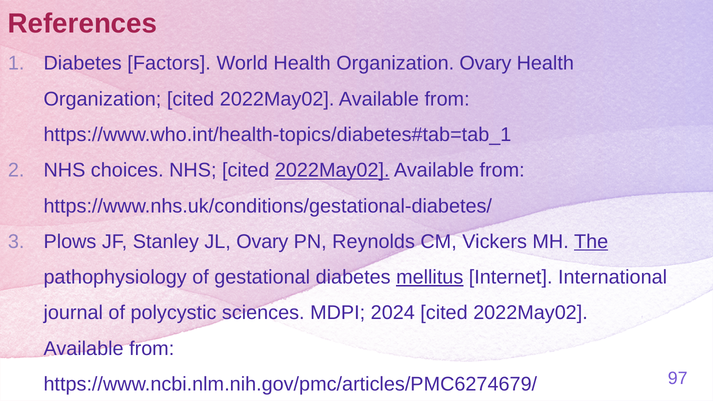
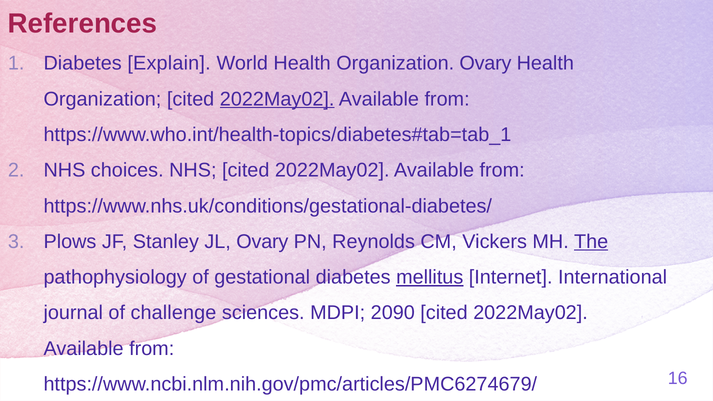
Factors: Factors -> Explain
2022May02 at (277, 99) underline: none -> present
2022May02 at (332, 170) underline: present -> none
polycystic: polycystic -> challenge
2024: 2024 -> 2090
97: 97 -> 16
